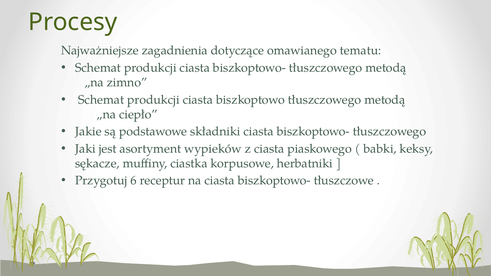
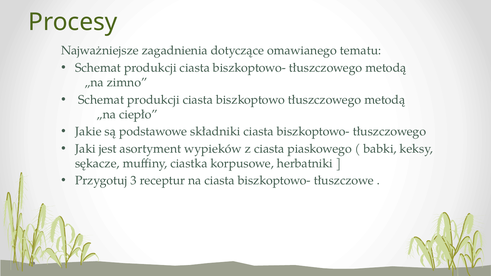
6: 6 -> 3
